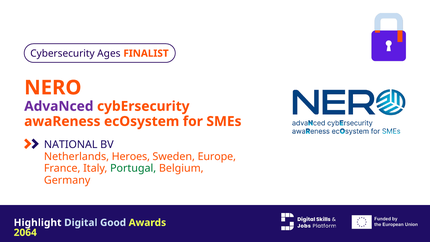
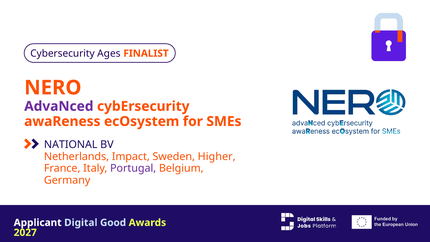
Heroes: Heroes -> Impact
Europe: Europe -> Higher
Portugal colour: green -> purple
Highlight: Highlight -> Applicant
2064: 2064 -> 2027
